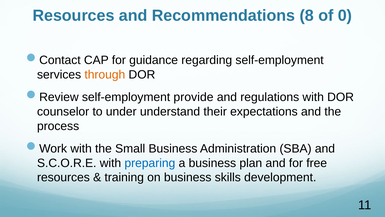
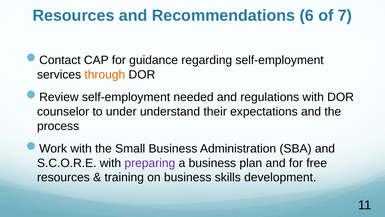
8: 8 -> 6
0: 0 -> 7
provide: provide -> needed
preparing colour: blue -> purple
